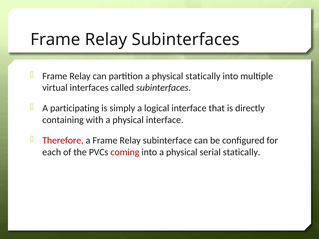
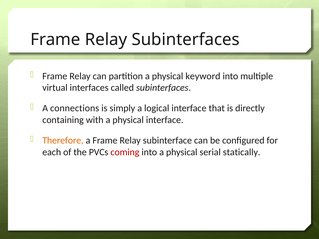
physical statically: statically -> keyword
participating: participating -> connections
Therefore colour: red -> orange
